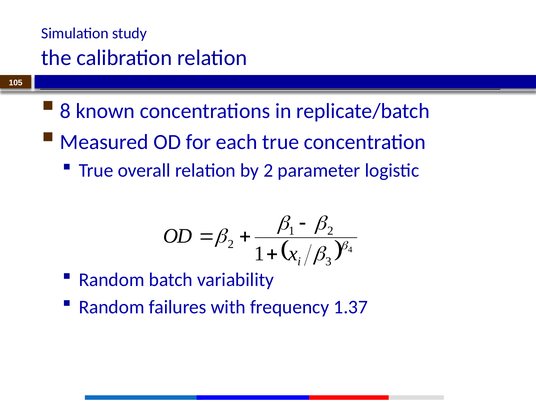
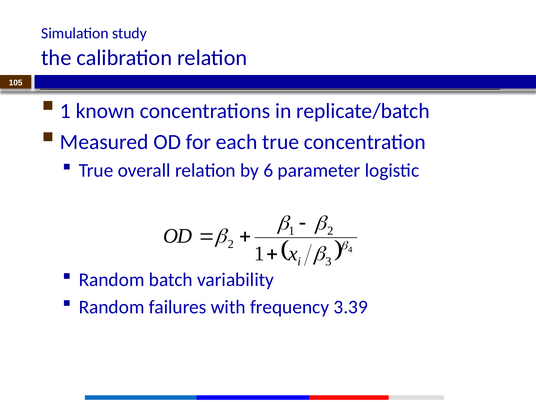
8 at (65, 111): 8 -> 1
by 2: 2 -> 6
1.37: 1.37 -> 3.39
